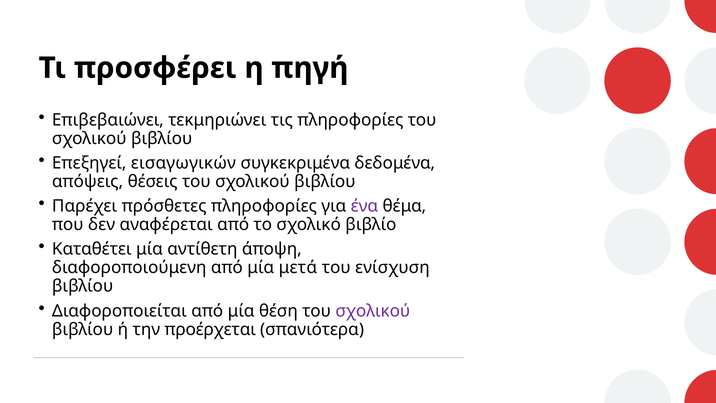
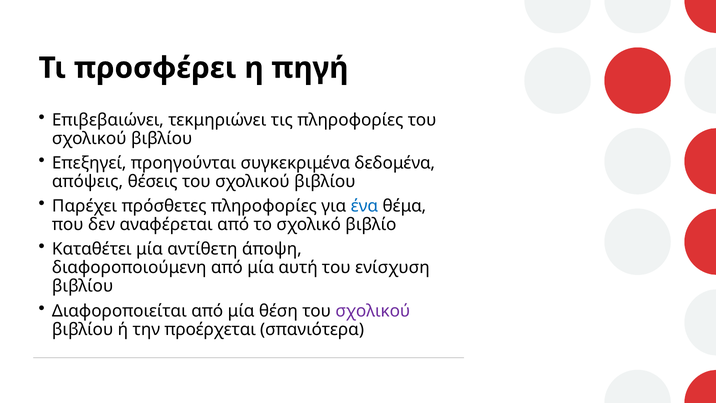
εισαγωγικών: εισαγωγικών -> προηγούνται
ένα colour: purple -> blue
μετά: μετά -> αυτή
